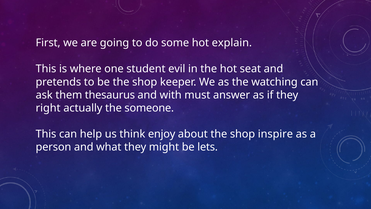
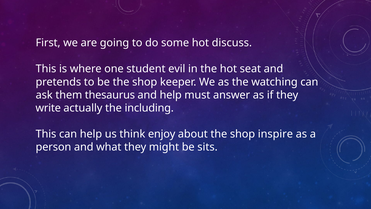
explain: explain -> discuss
and with: with -> help
right: right -> write
someone: someone -> including
lets: lets -> sits
